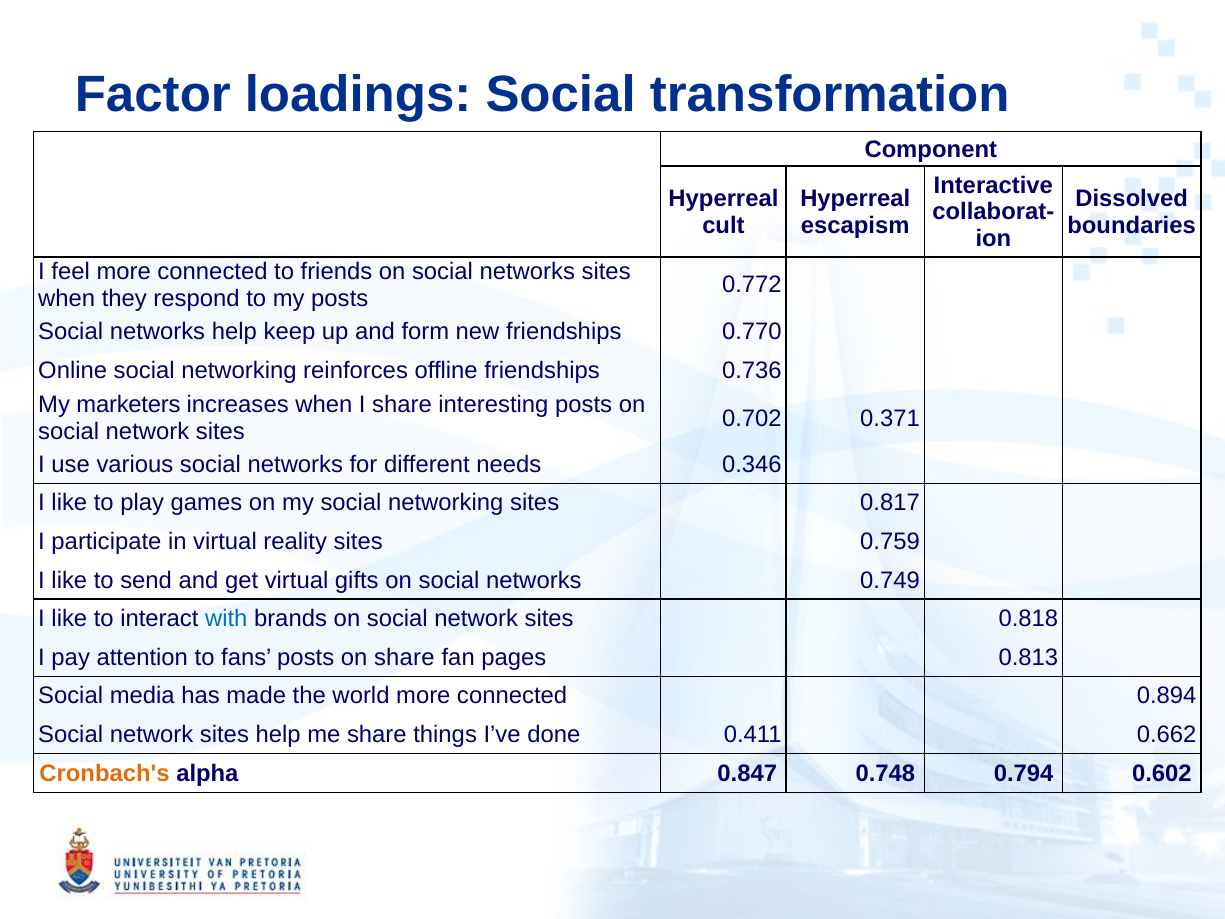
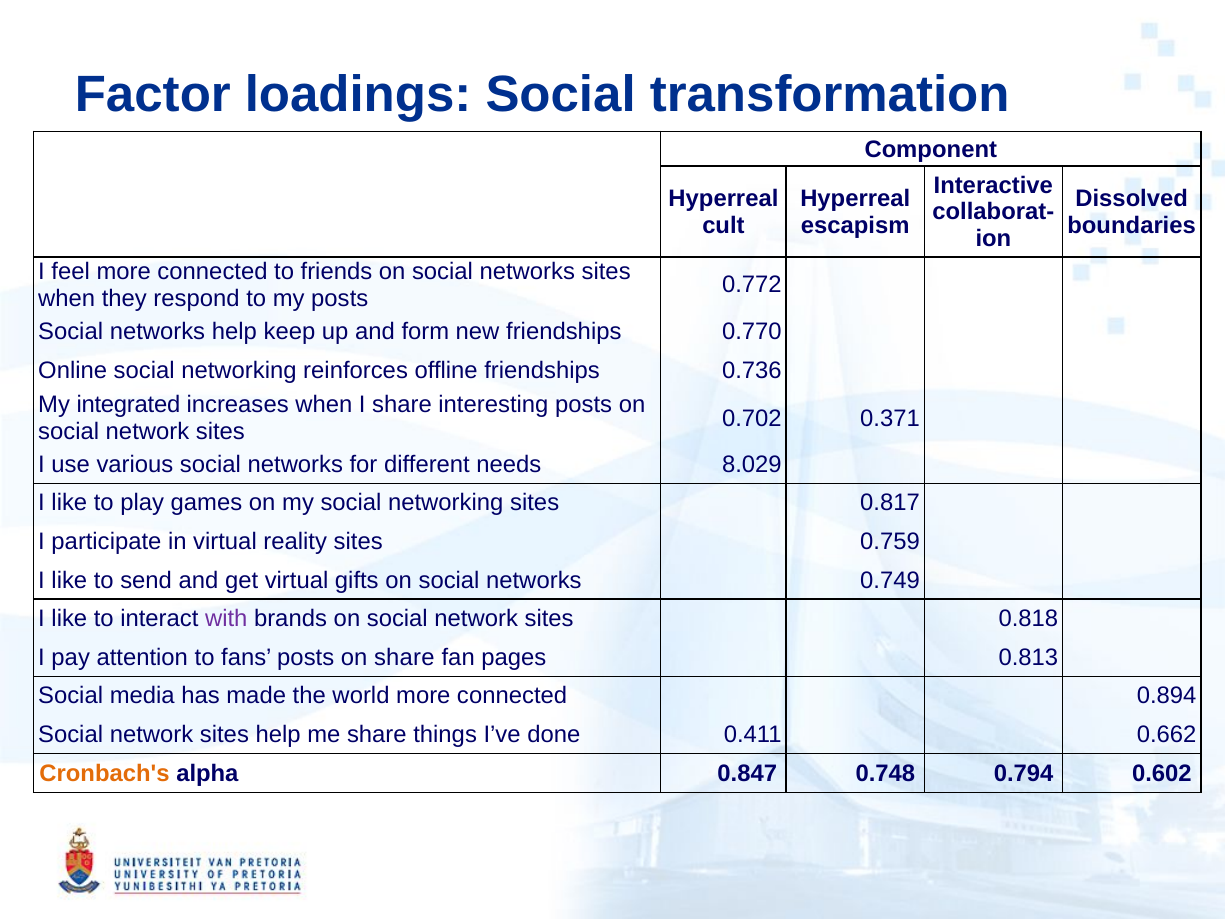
marketers: marketers -> integrated
0.346: 0.346 -> 8.029
with colour: blue -> purple
